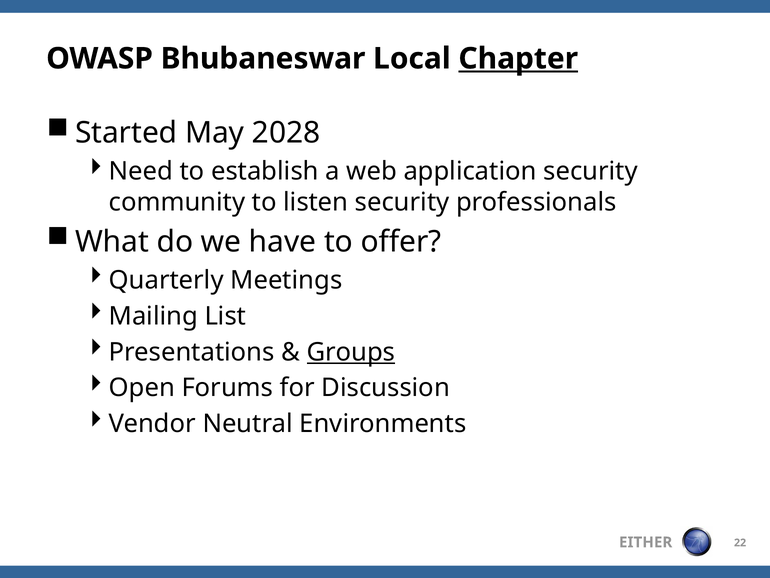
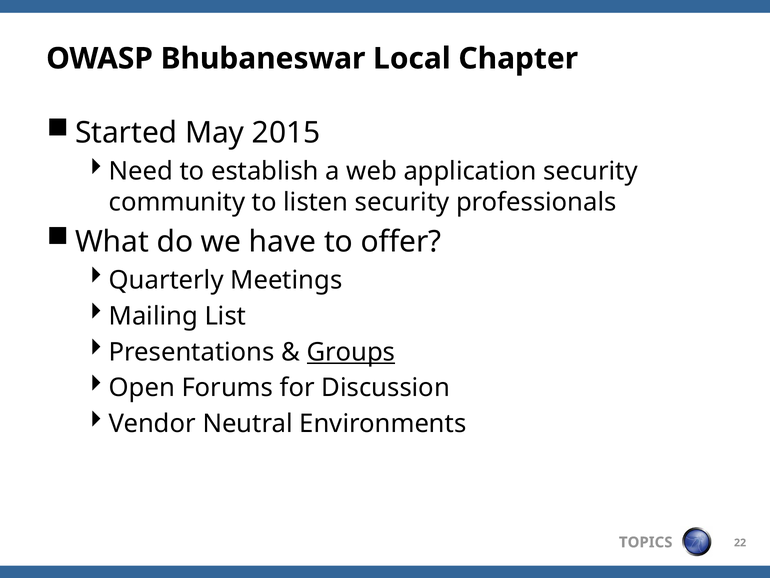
Chapter underline: present -> none
2028: 2028 -> 2015
EITHER: EITHER -> TOPICS
